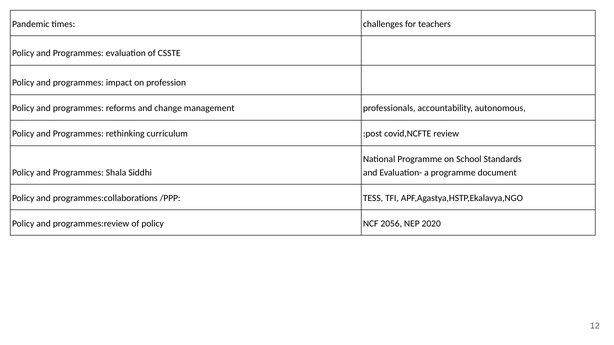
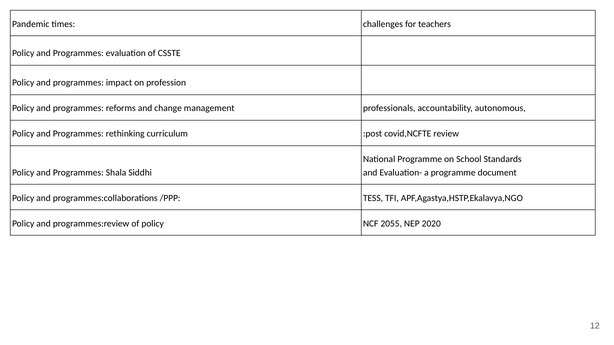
2056: 2056 -> 2055
